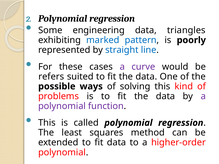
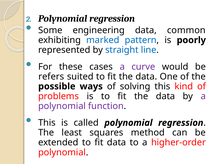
triangles: triangles -> common
